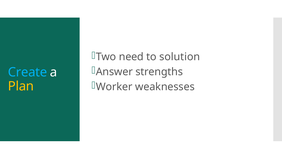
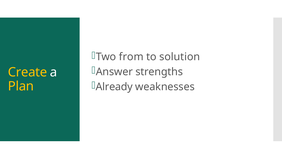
need: need -> from
Create colour: light blue -> yellow
Worker: Worker -> Already
